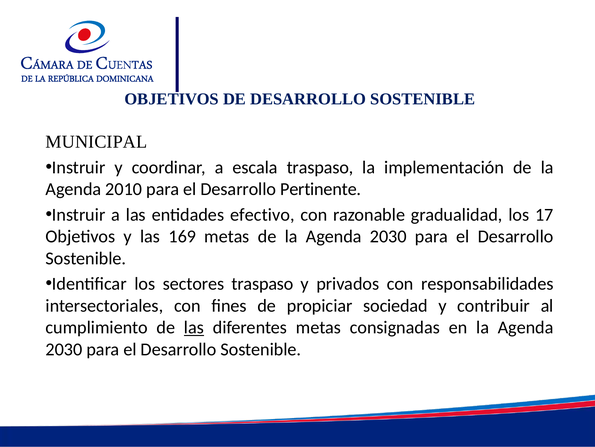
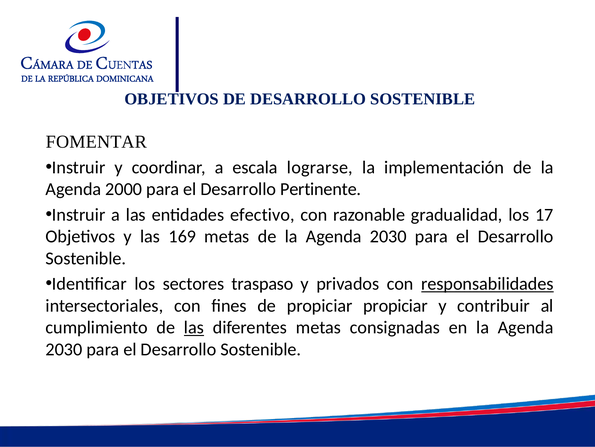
MUNICIPAL: MUNICIPAL -> FOMENTAR
escala traspaso: traspaso -> lograrse
2010: 2010 -> 2000
responsabilidades underline: none -> present
propiciar sociedad: sociedad -> propiciar
